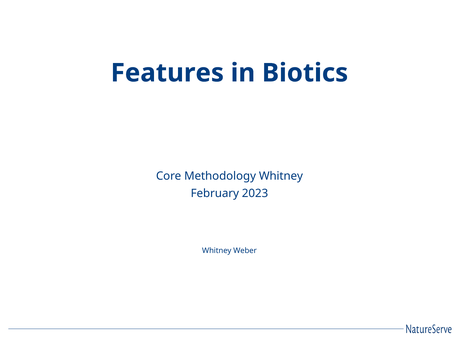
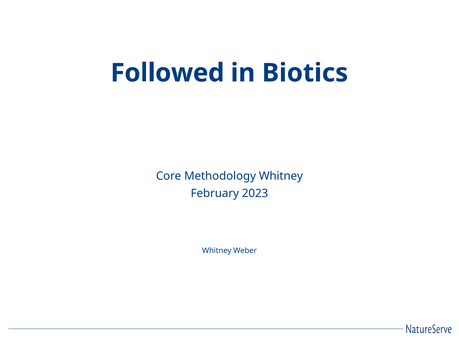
Features: Features -> Followed
